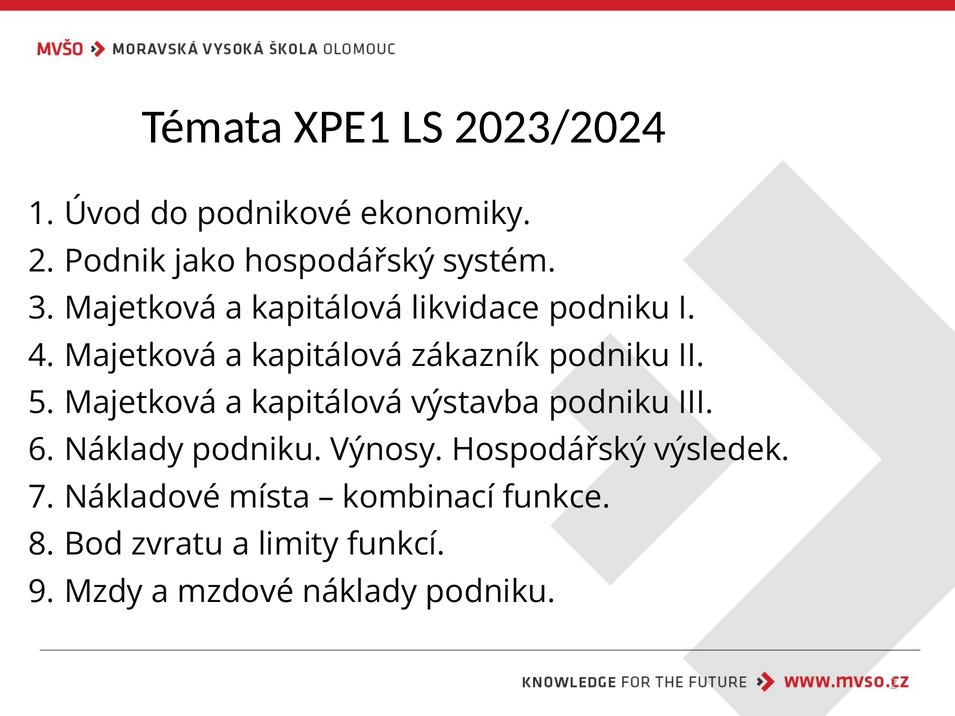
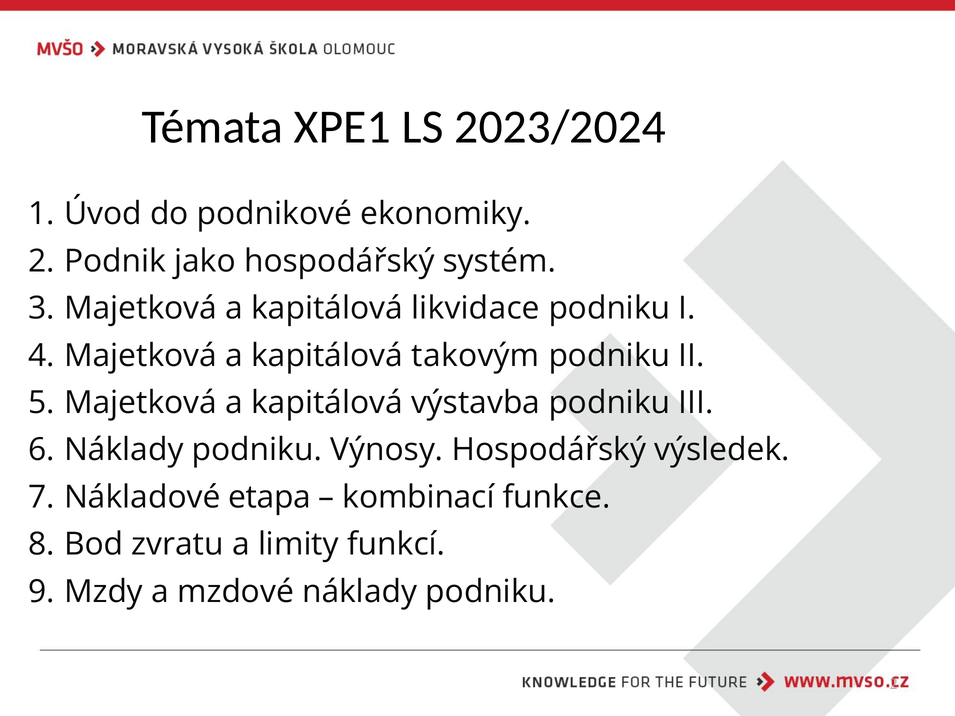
zákazník: zákazník -> takovým
místa: místa -> etapa
